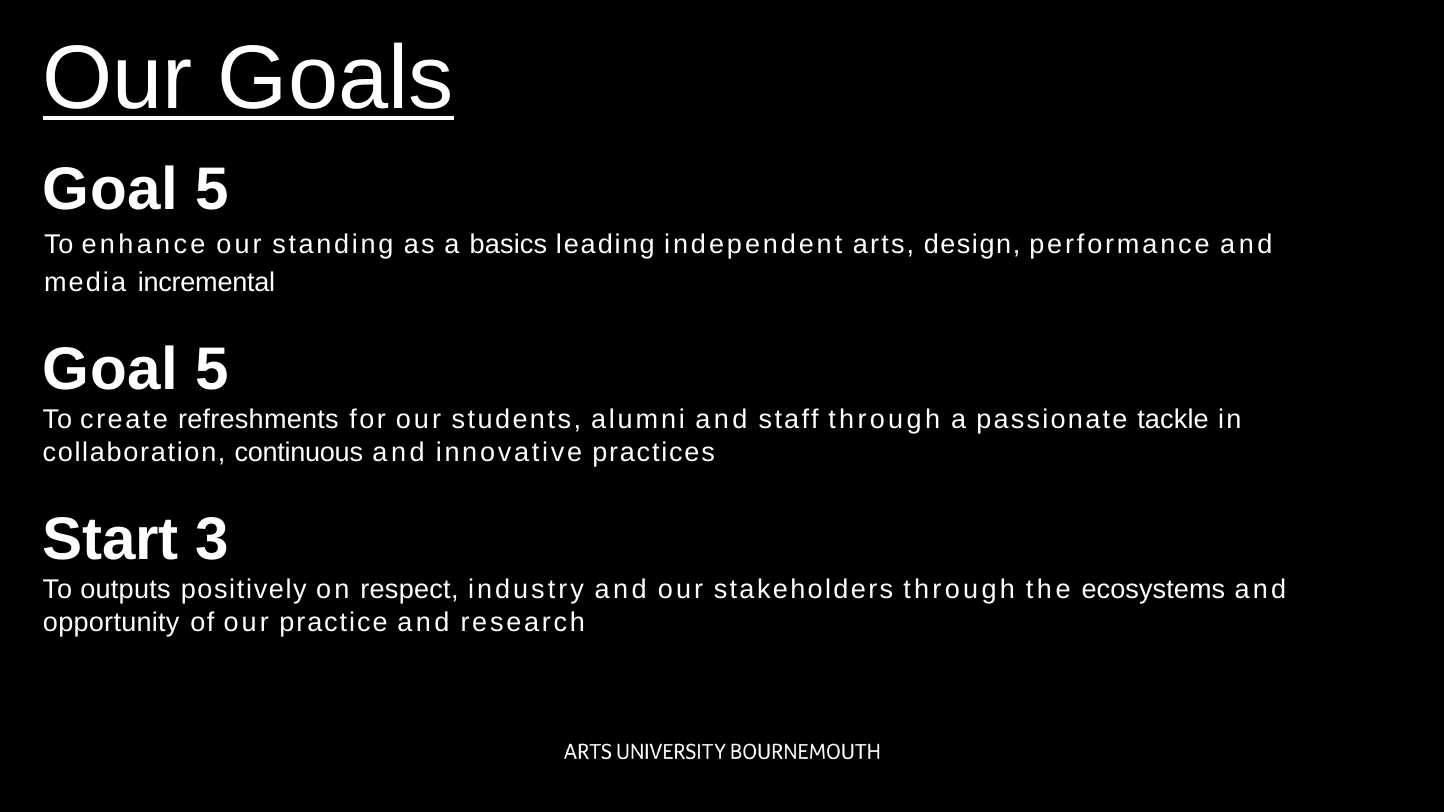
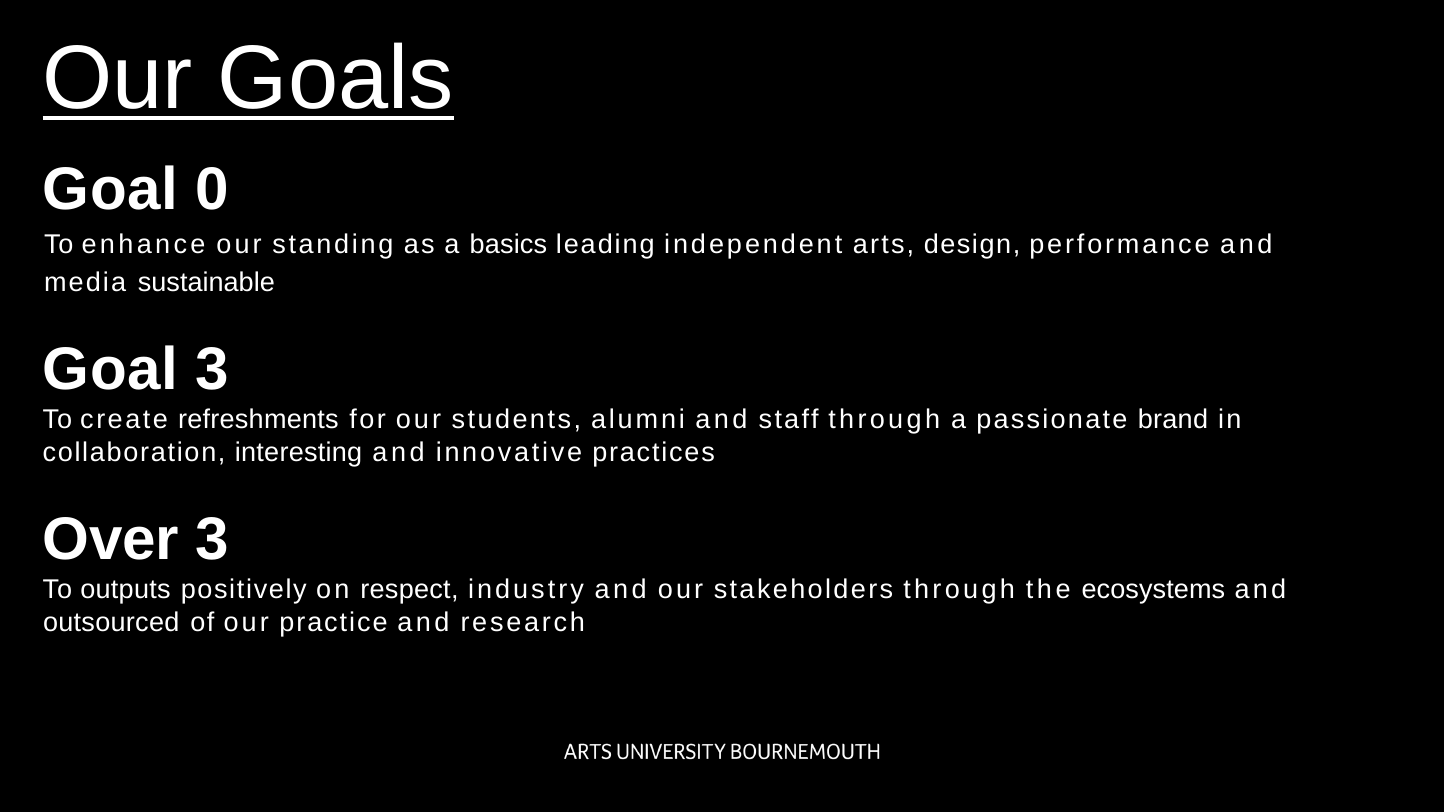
5 at (213, 190): 5 -> 0
incremental: incremental -> sustainable
5 at (213, 370): 5 -> 3
tackle: tackle -> brand
continuous: continuous -> interesting
Start: Start -> Over
opportunity: opportunity -> outsourced
